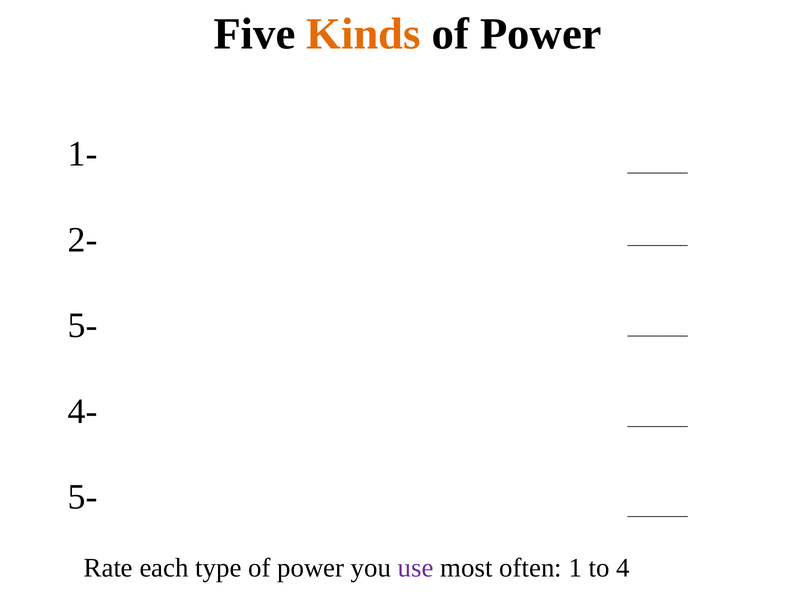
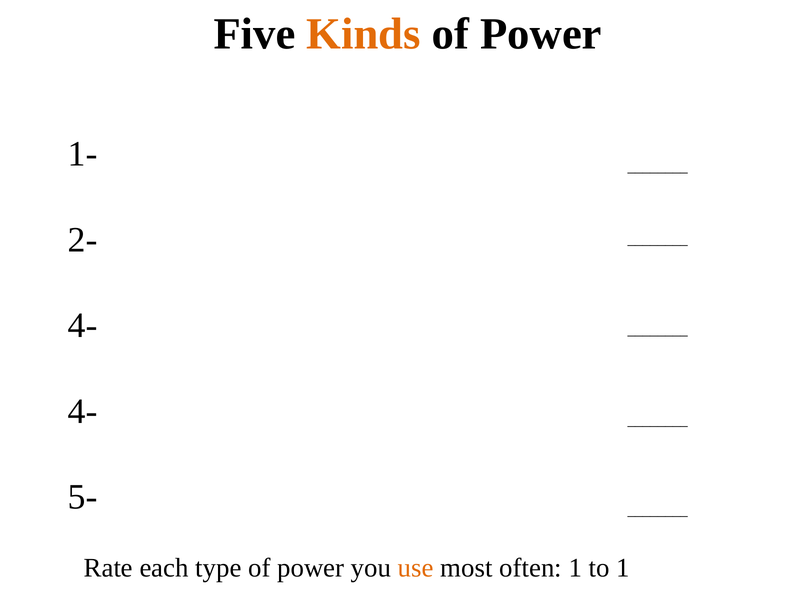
5- at (83, 326): 5- -> 4-
use colour: purple -> orange
to 4: 4 -> 1
